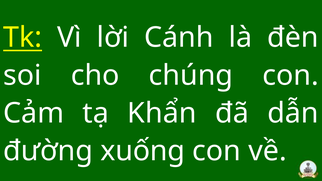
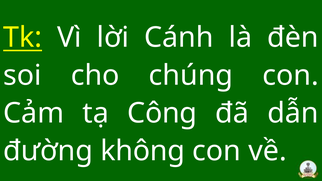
Khẩn: Khẩn -> Công
xuống: xuống -> không
